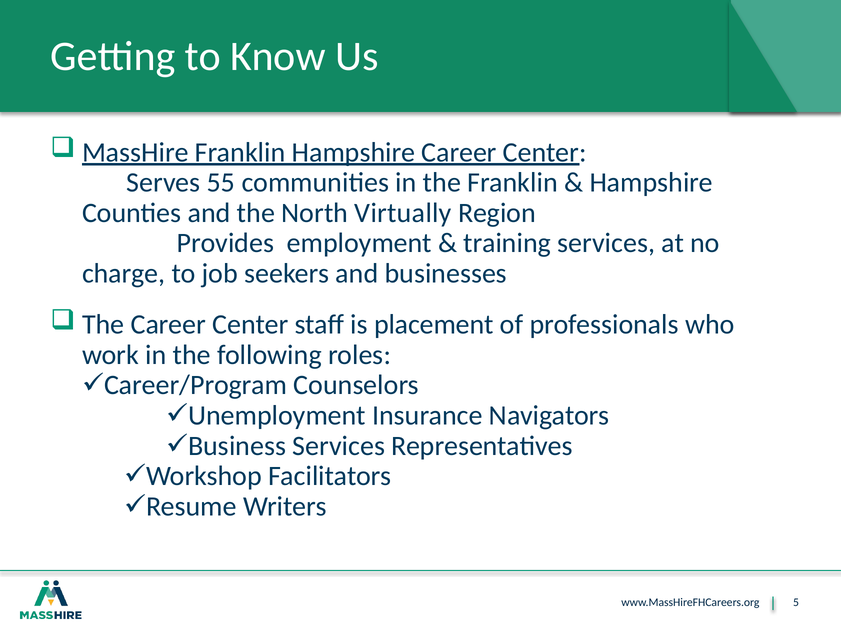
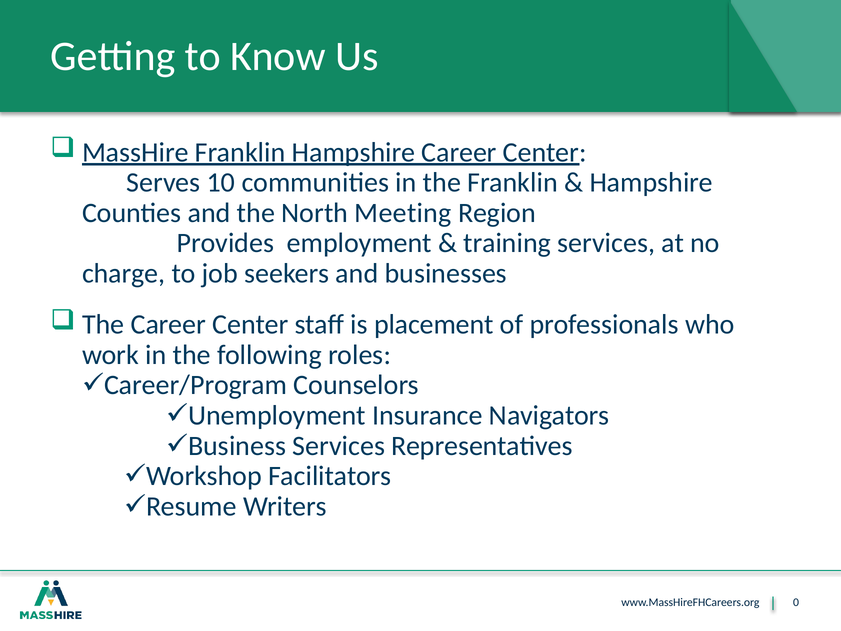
55: 55 -> 10
Virtually: Virtually -> Meeting
5: 5 -> 0
